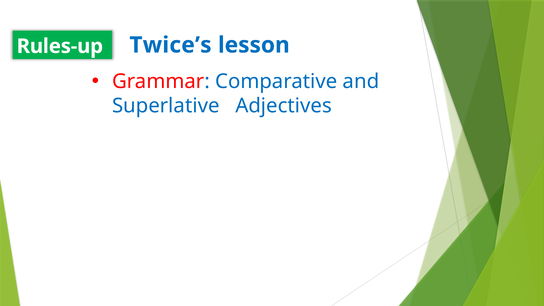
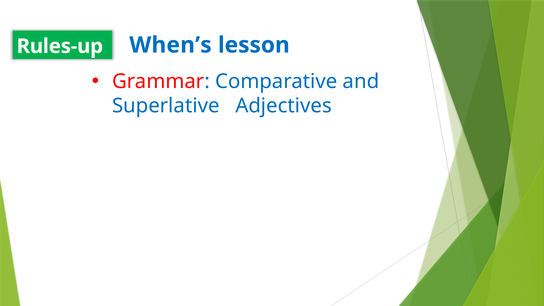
Twice’s: Twice’s -> When’s
